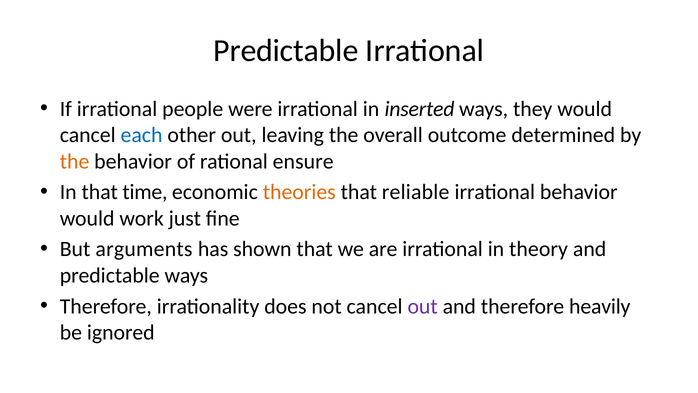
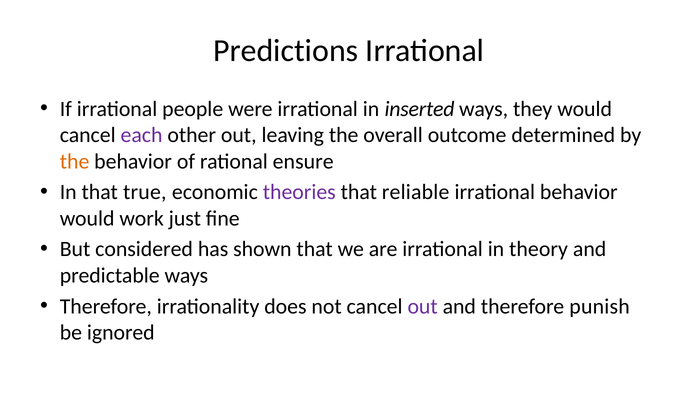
Predictable at (286, 51): Predictable -> Predictions
each colour: blue -> purple
time: time -> true
theories colour: orange -> purple
arguments: arguments -> considered
heavily: heavily -> punish
